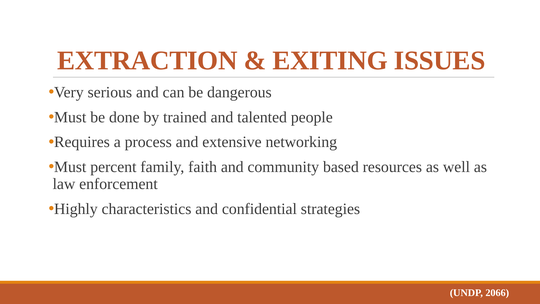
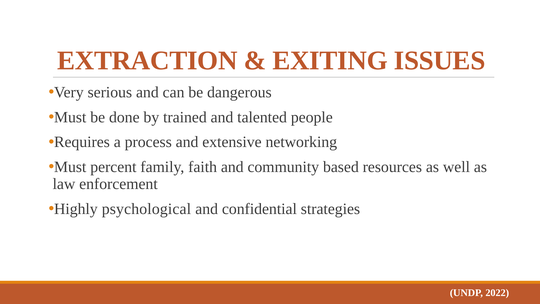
characteristics: characteristics -> psychological
2066: 2066 -> 2022
